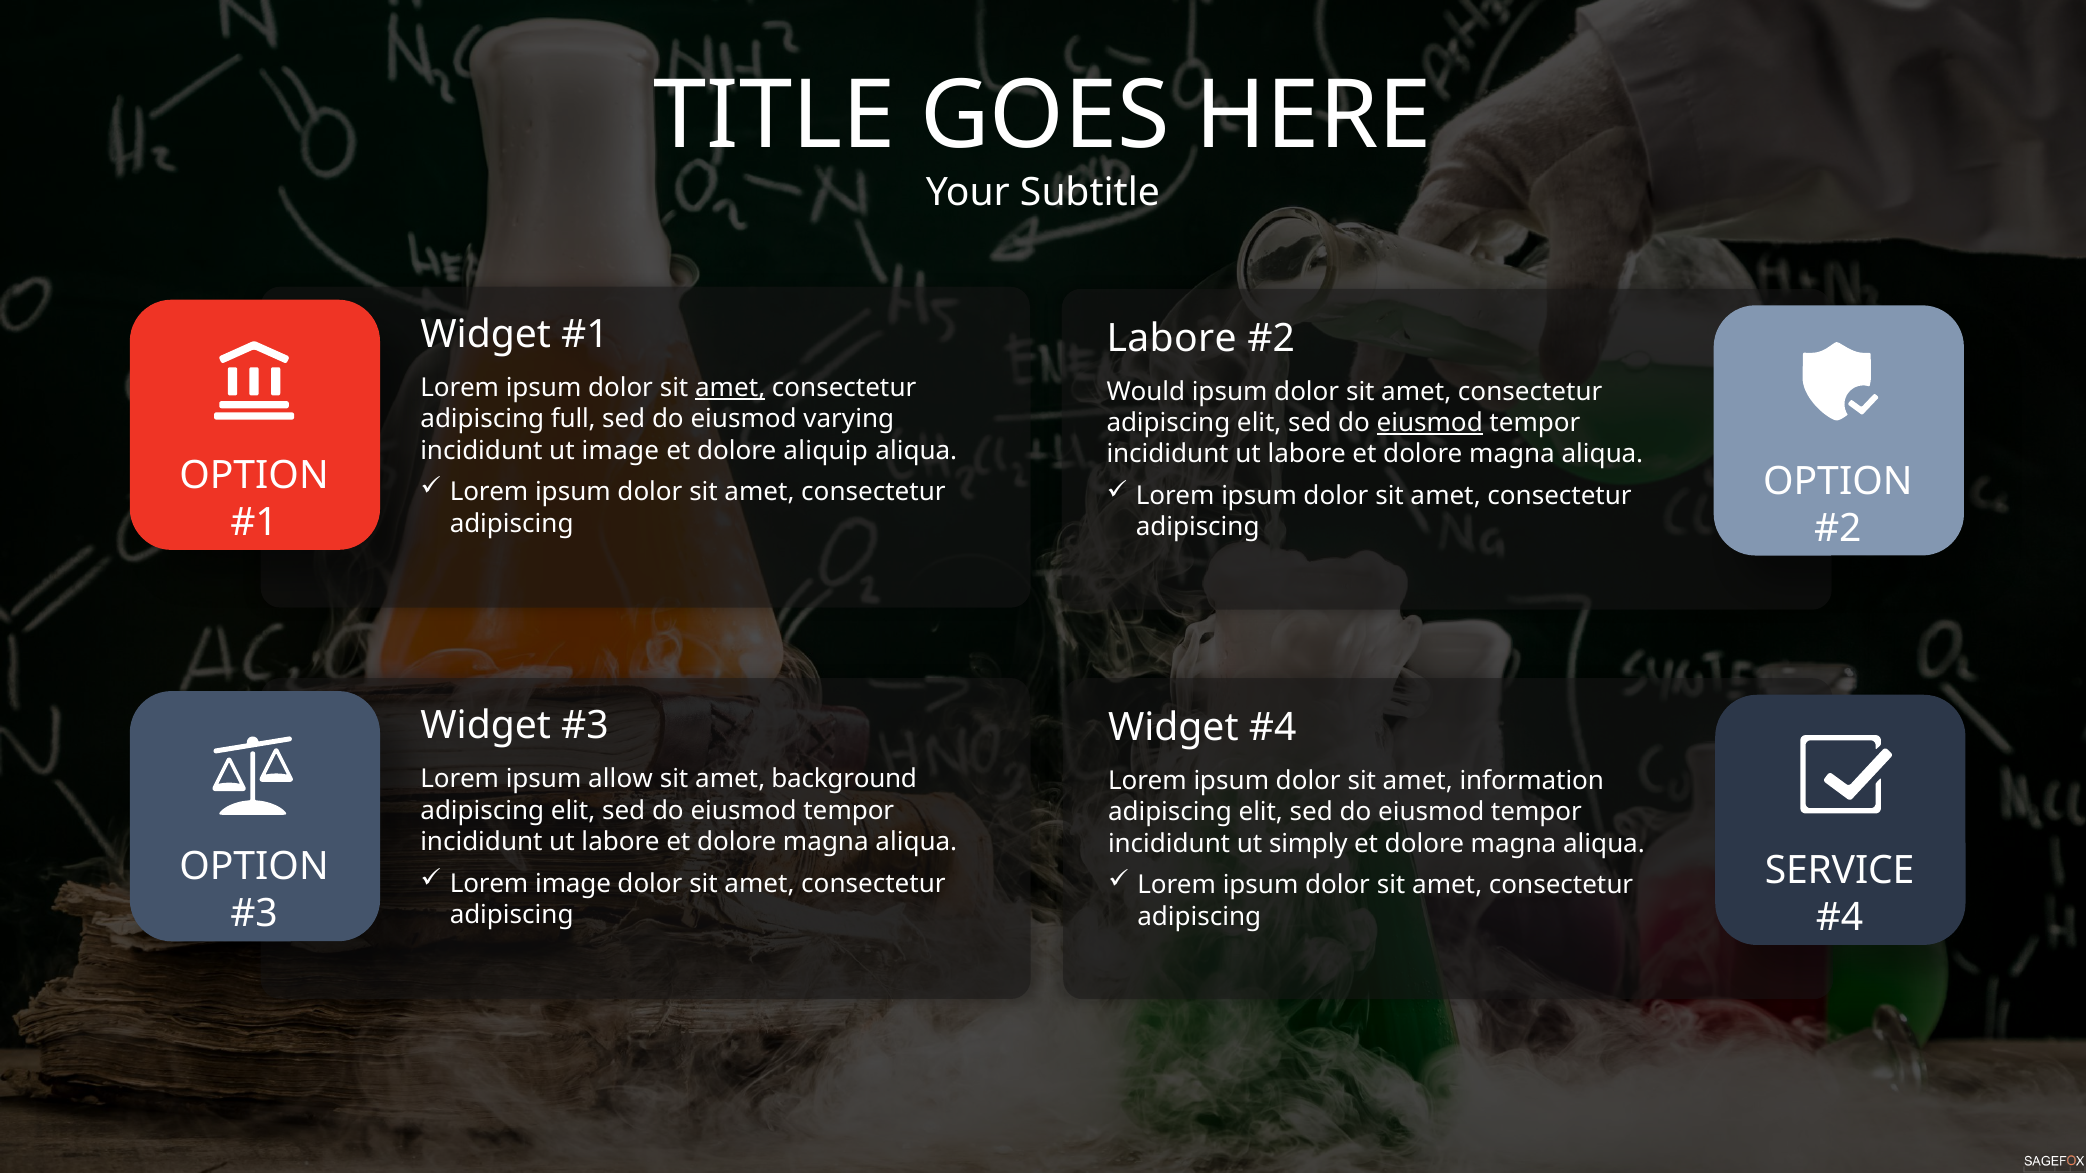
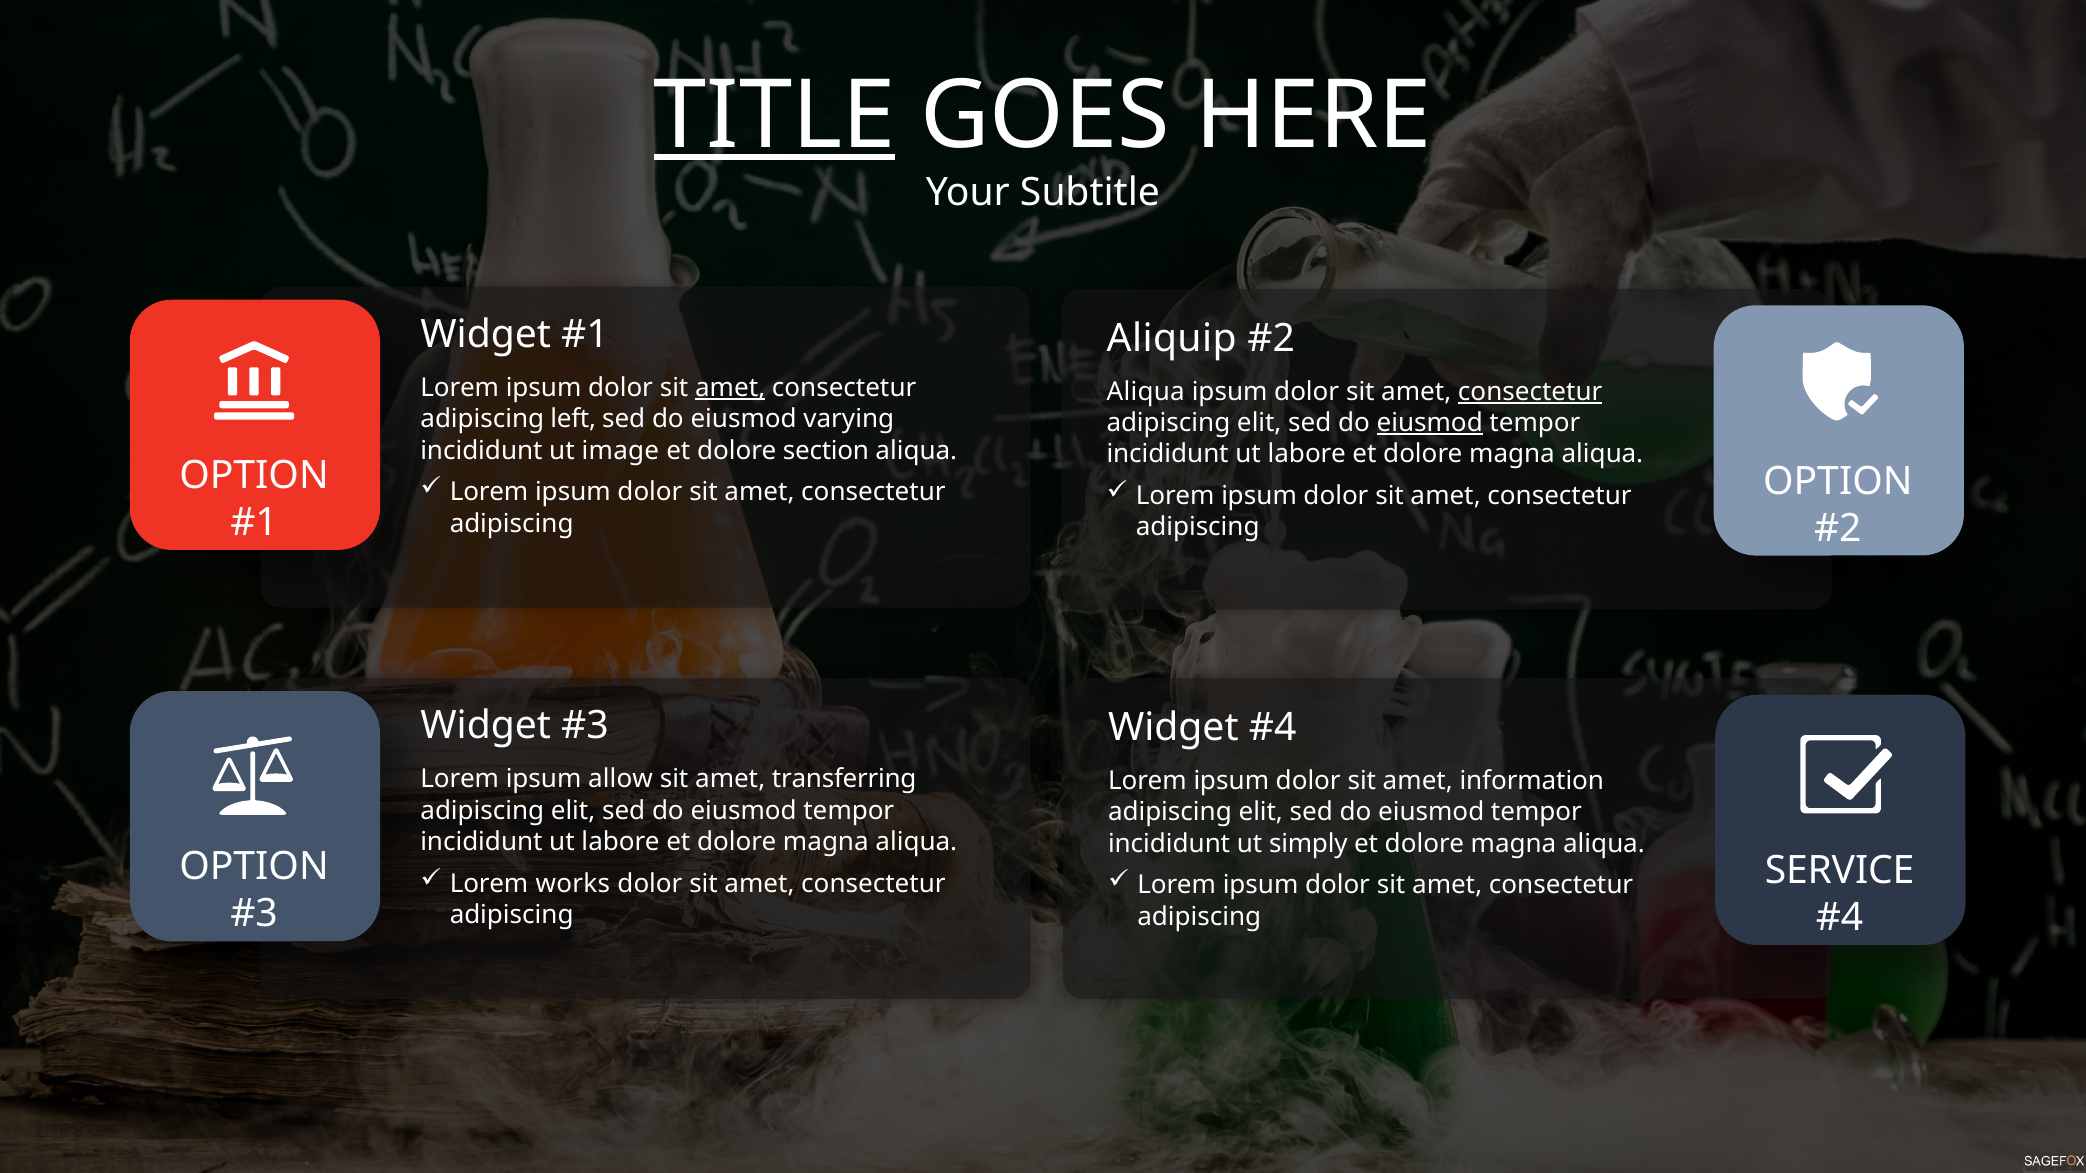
TITLE underline: none -> present
Labore at (1172, 338): Labore -> Aliquip
Would at (1146, 392): Would -> Aliqua
consectetur at (1530, 392) underline: none -> present
full: full -> left
aliquip: aliquip -> section
background: background -> transferring
Lorem image: image -> works
